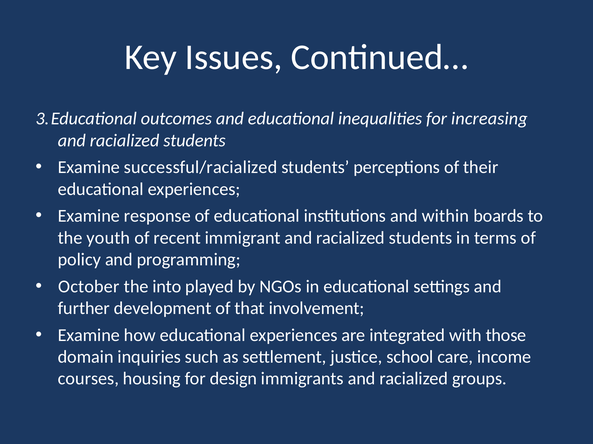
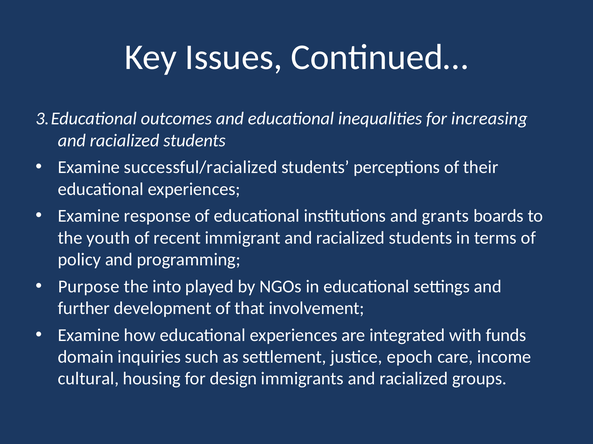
within: within -> grants
October: October -> Purpose
those: those -> funds
school: school -> epoch
courses: courses -> cultural
